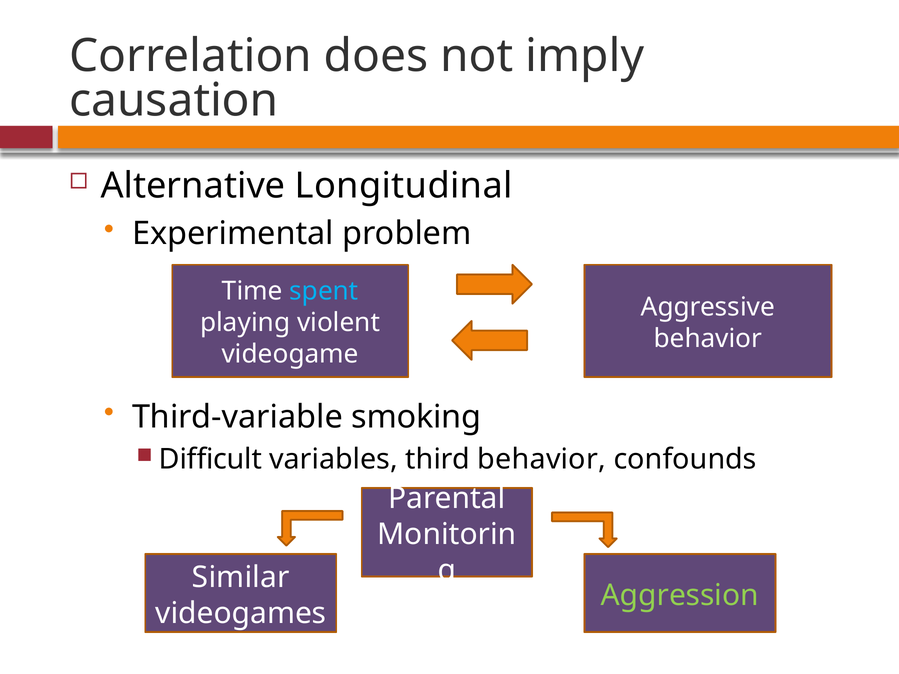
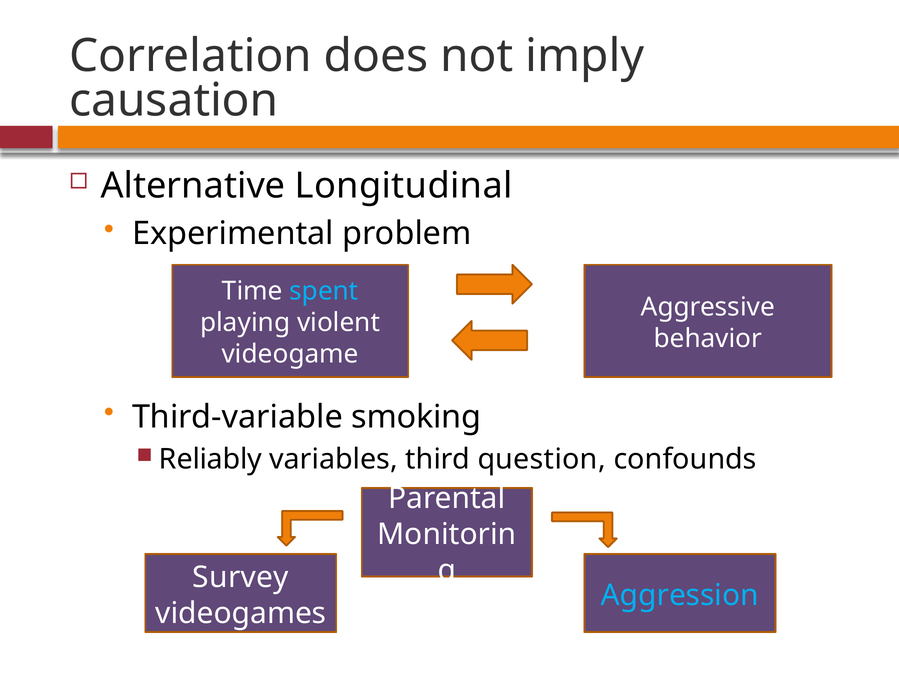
Difficult: Difficult -> Reliably
third behavior: behavior -> question
Similar: Similar -> Survey
Aggression colour: light green -> light blue
